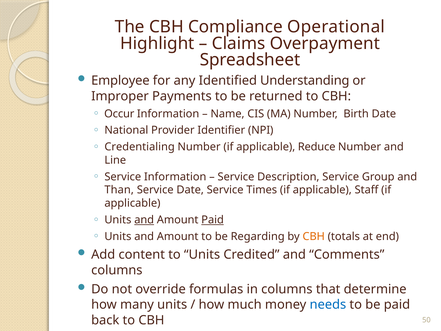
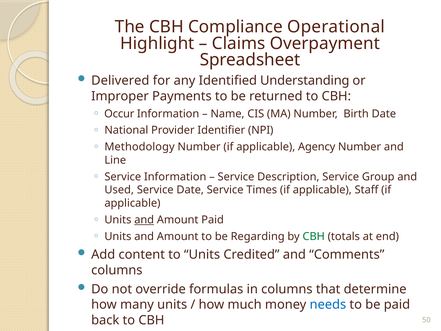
Employee: Employee -> Delivered
Credentialing: Credentialing -> Methodology
Reduce: Reduce -> Agency
Than: Than -> Used
Paid at (213, 220) underline: present -> none
CBH at (314, 236) colour: orange -> green
